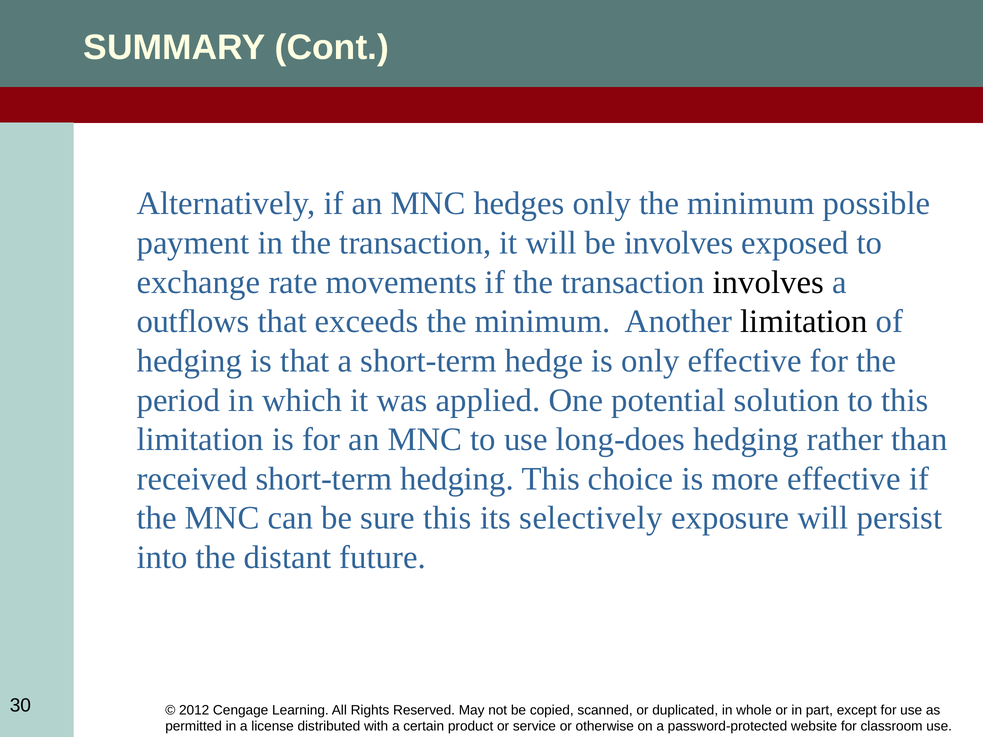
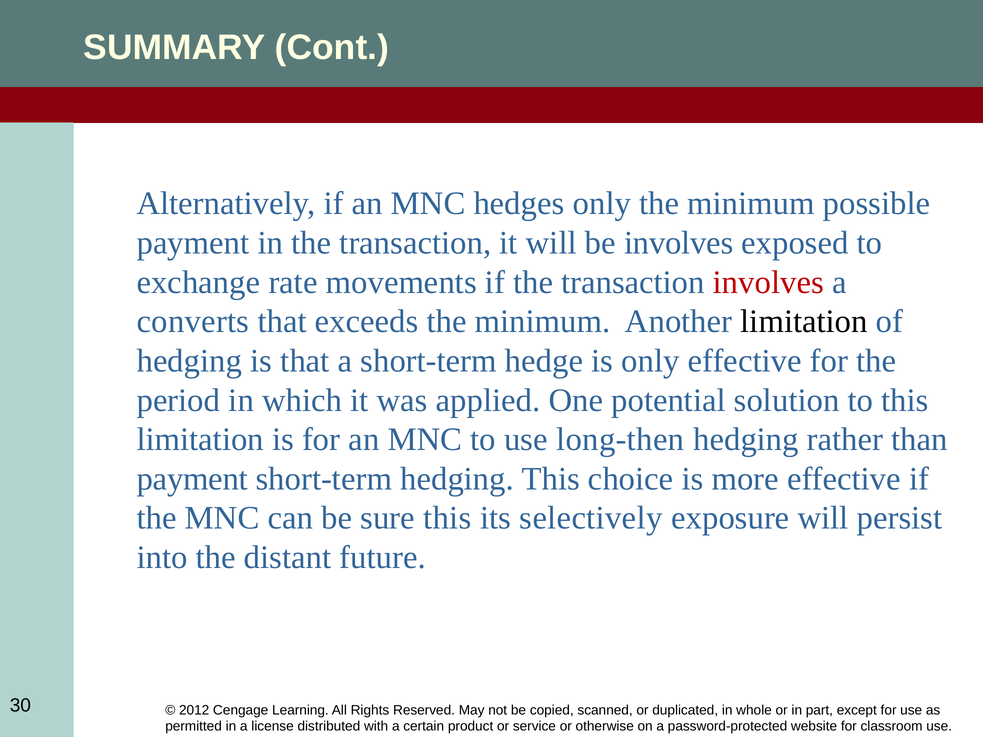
involves at (768, 282) colour: black -> red
outflows: outflows -> converts
long-does: long-does -> long-then
received at (192, 479): received -> payment
